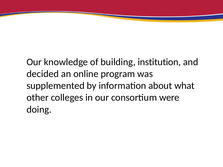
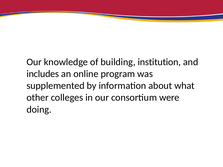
decided: decided -> includes
